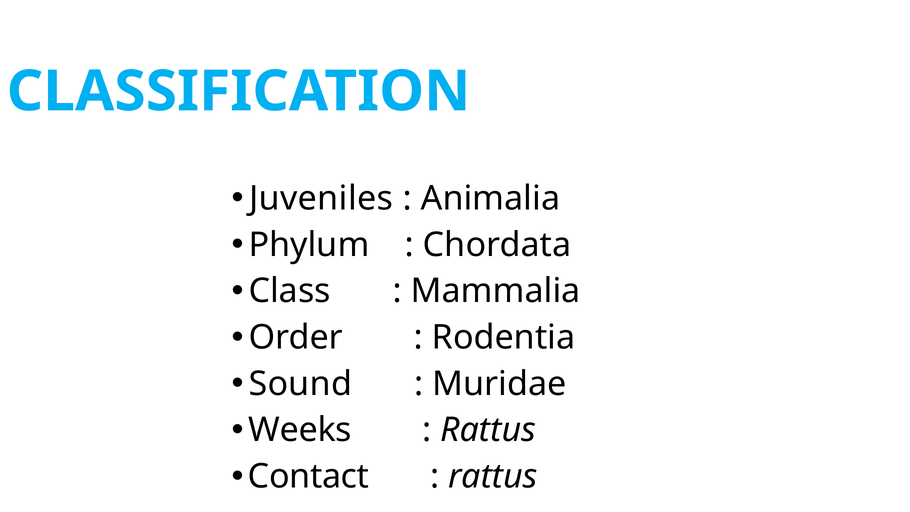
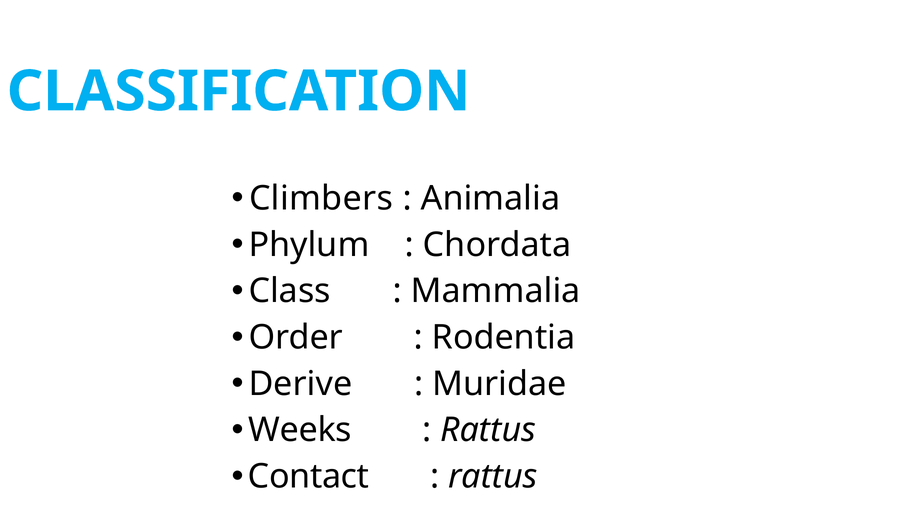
Juveniles: Juveniles -> Climbers
Sound: Sound -> Derive
